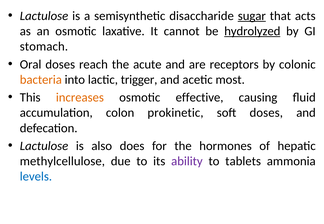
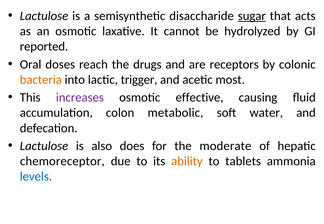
hydrolyzed underline: present -> none
stomach: stomach -> reported
acute: acute -> drugs
increases colour: orange -> purple
prokinetic: prokinetic -> metabolic
soft doses: doses -> water
hormones: hormones -> moderate
methylcellulose: methylcellulose -> chemoreceptor
ability colour: purple -> orange
